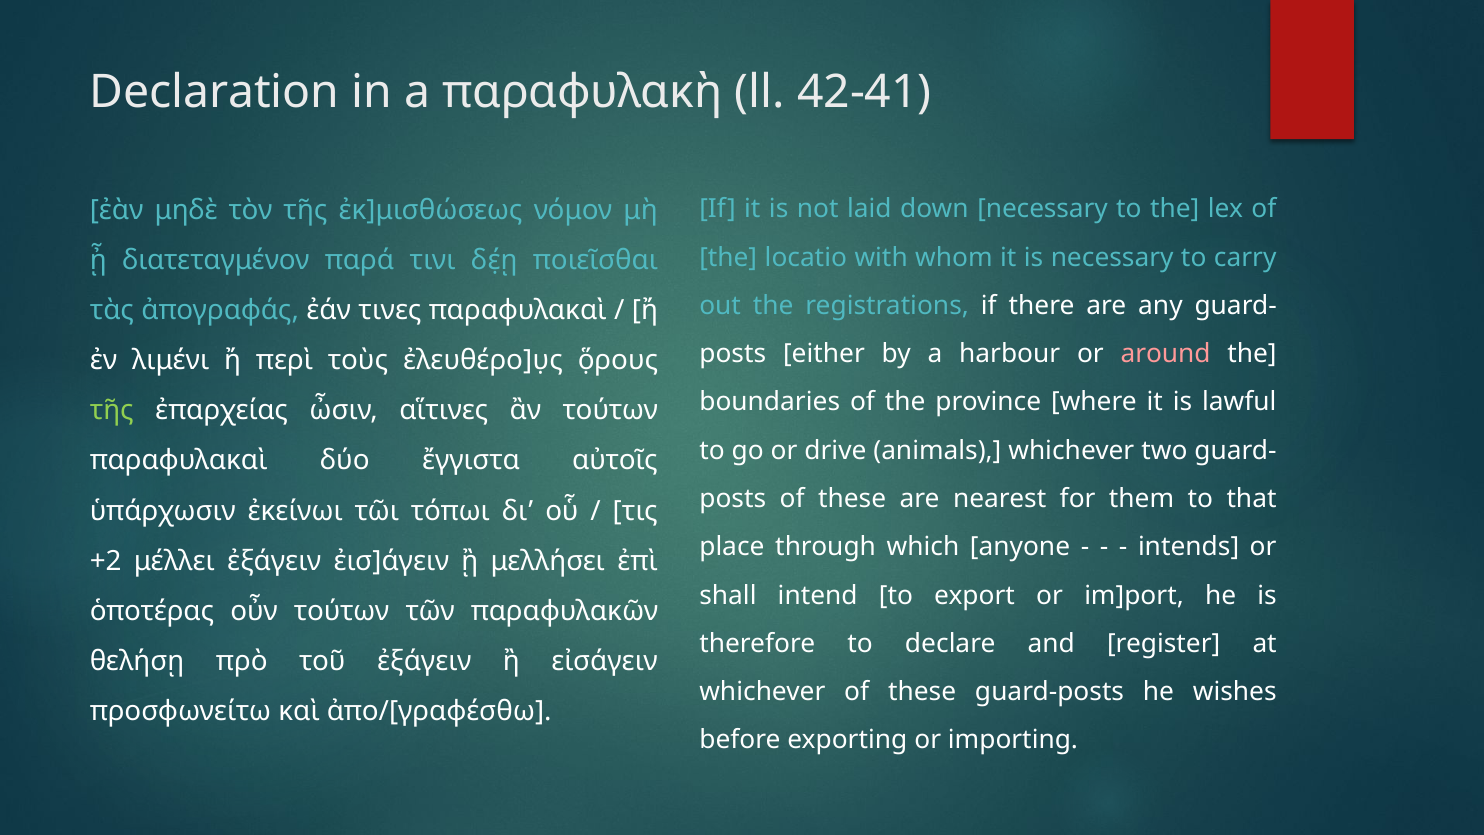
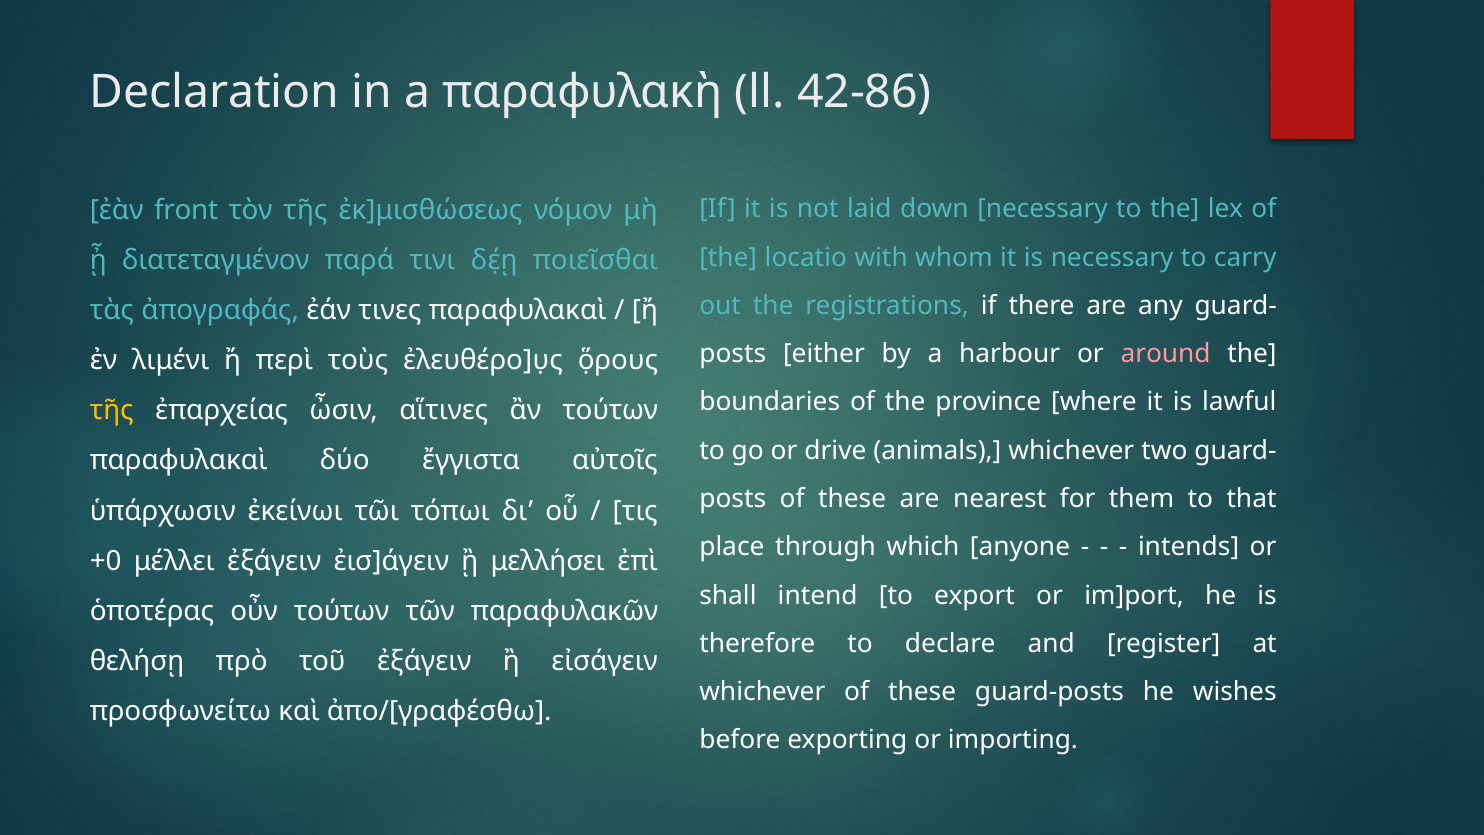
42-41: 42-41 -> 42-86
μηδὲ: μηδὲ -> front
τῆς at (112, 411) colour: light green -> yellow
+2: +2 -> +0
